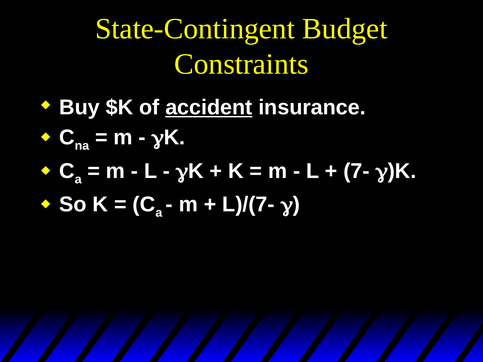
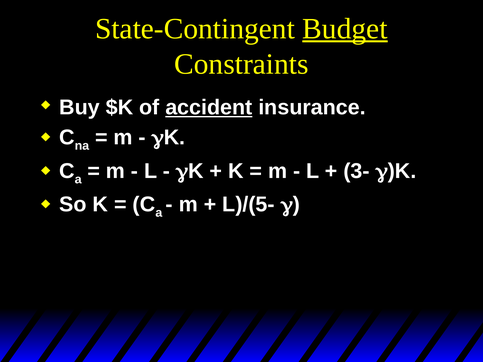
Budget underline: none -> present
7-: 7- -> 3-
L)/(7-: L)/(7- -> L)/(5-
